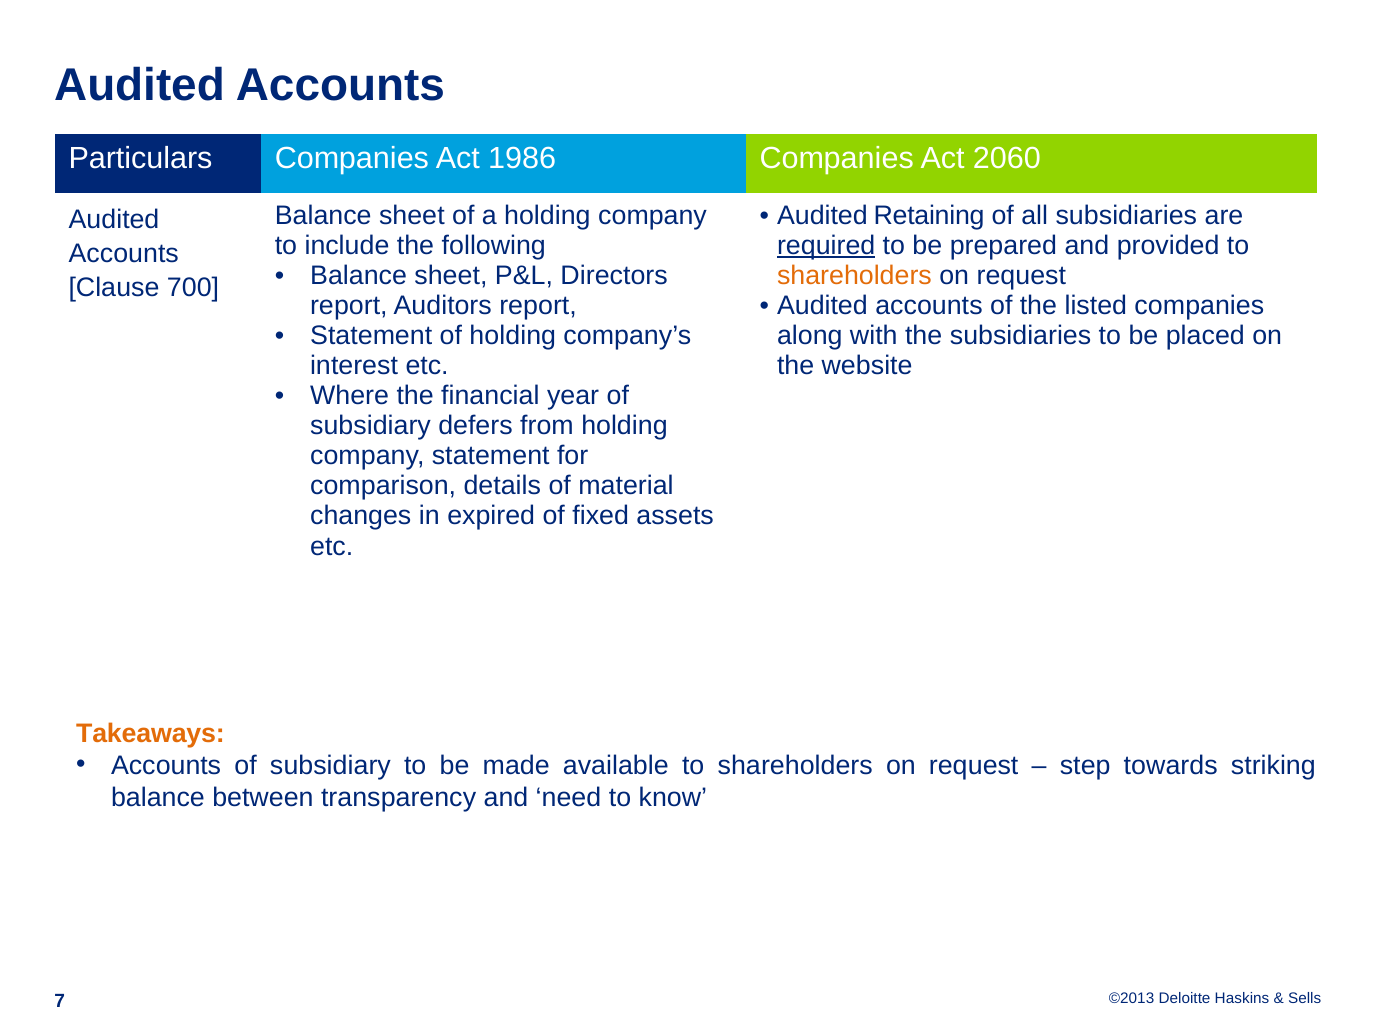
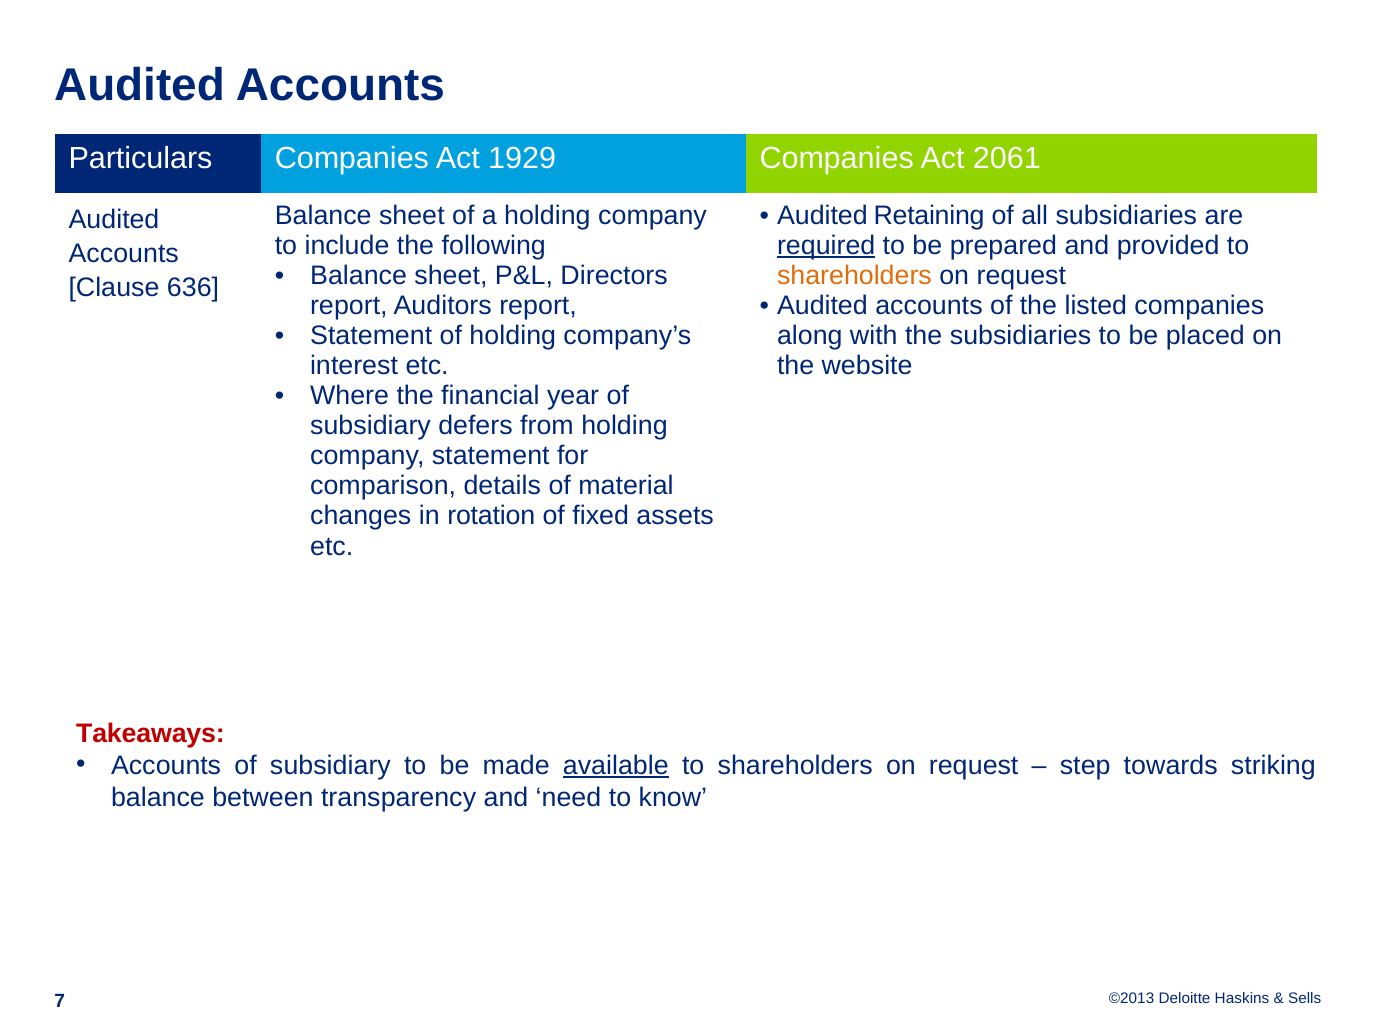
1986: 1986 -> 1929
2060: 2060 -> 2061
700: 700 -> 636
expired: expired -> rotation
Takeaways colour: orange -> red
available underline: none -> present
